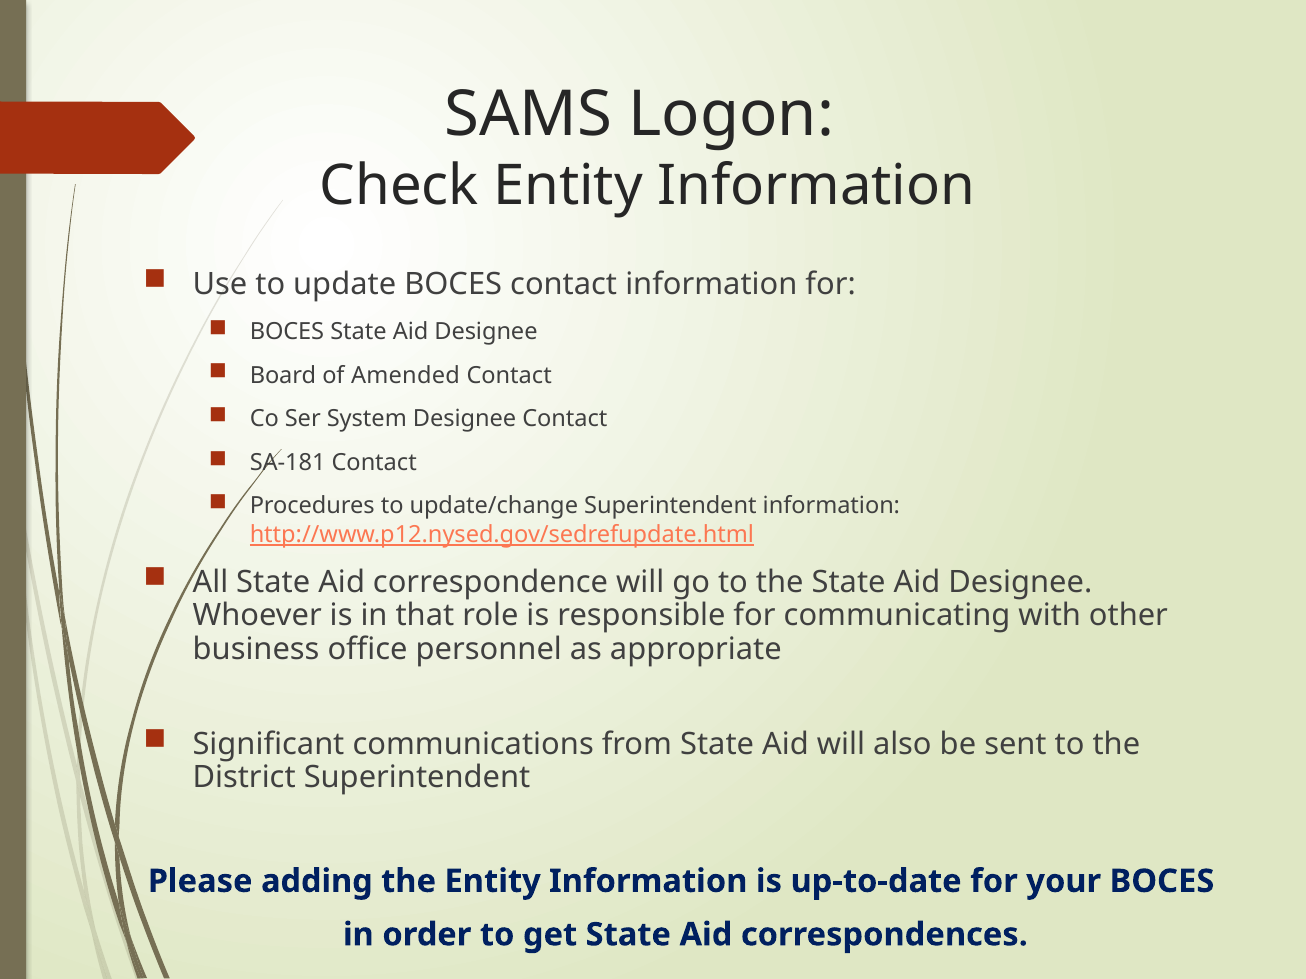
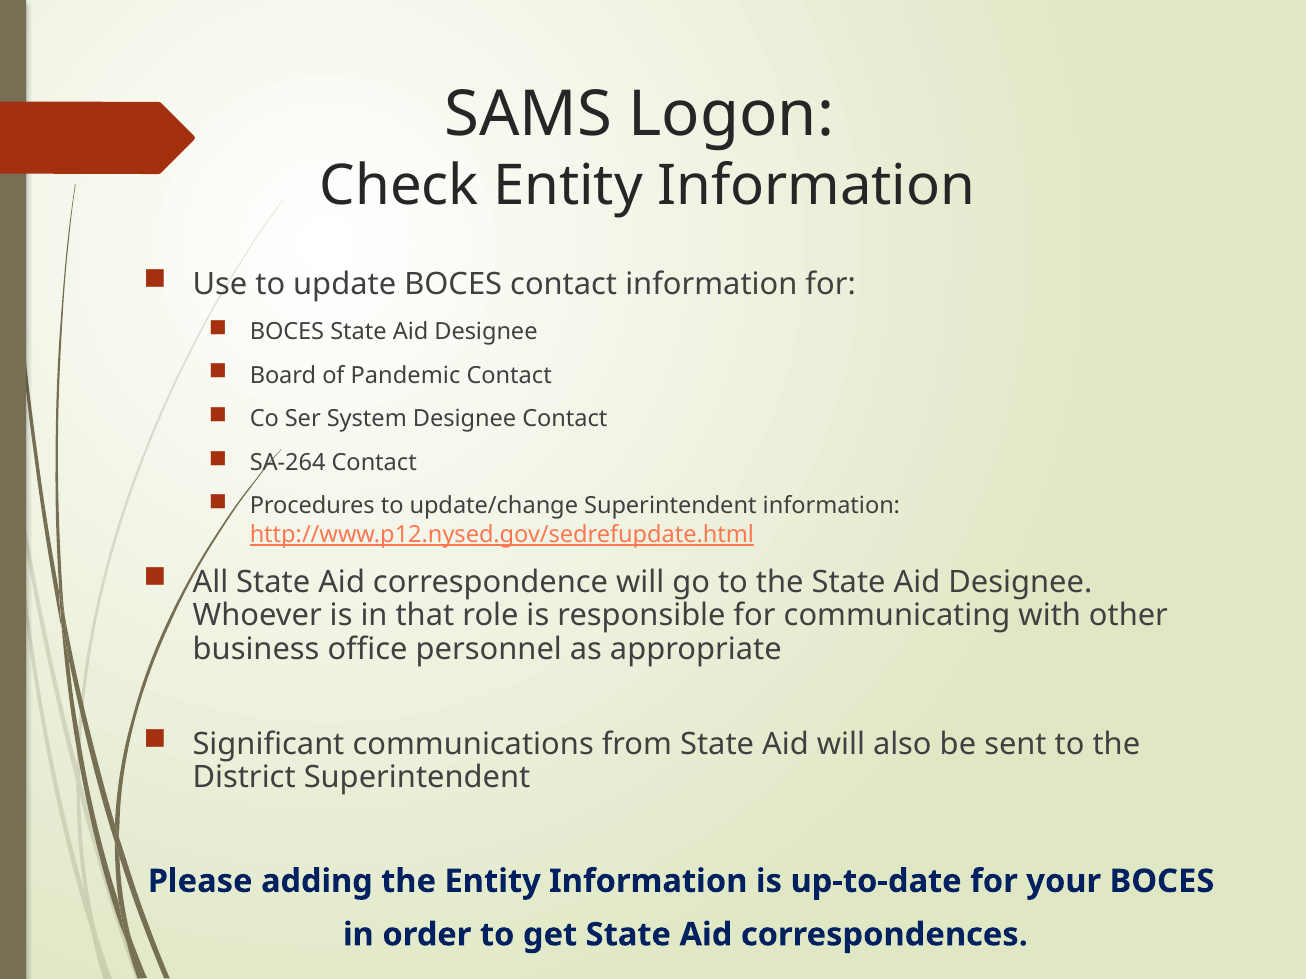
Amended: Amended -> Pandemic
SA-181: SA-181 -> SA-264
